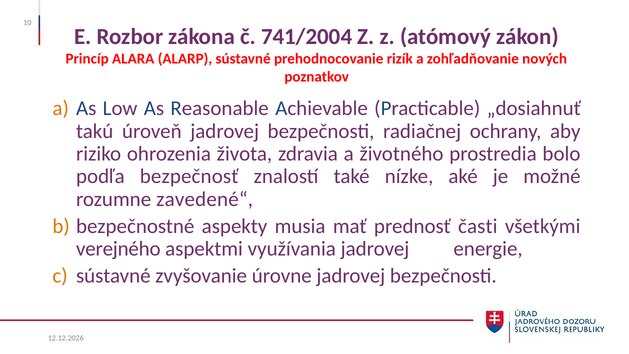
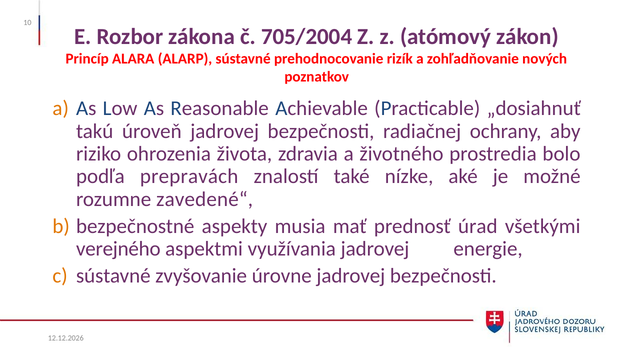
741/2004: 741/2004 -> 705/2004
bezpečnosť: bezpečnosť -> prepravách
časti: časti -> úrad
